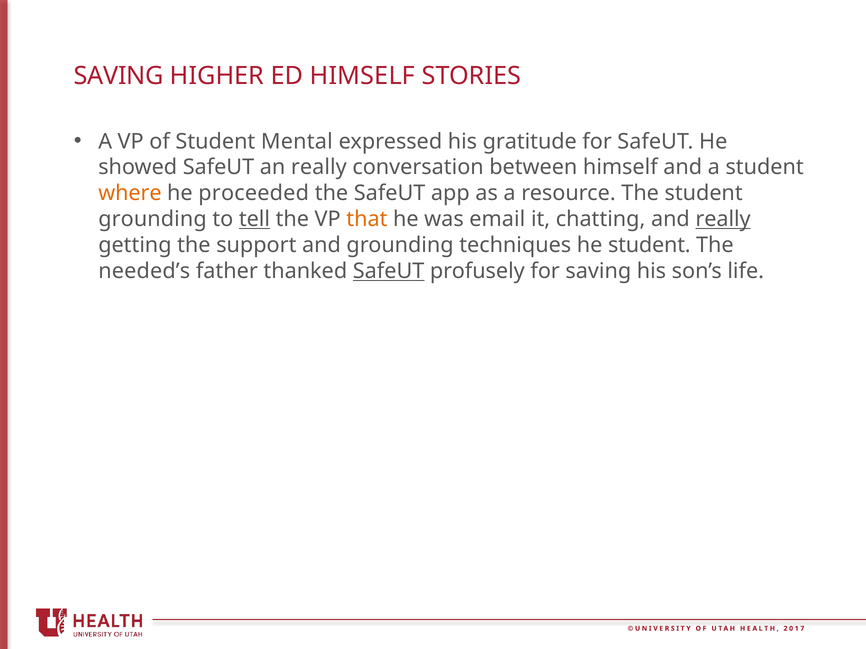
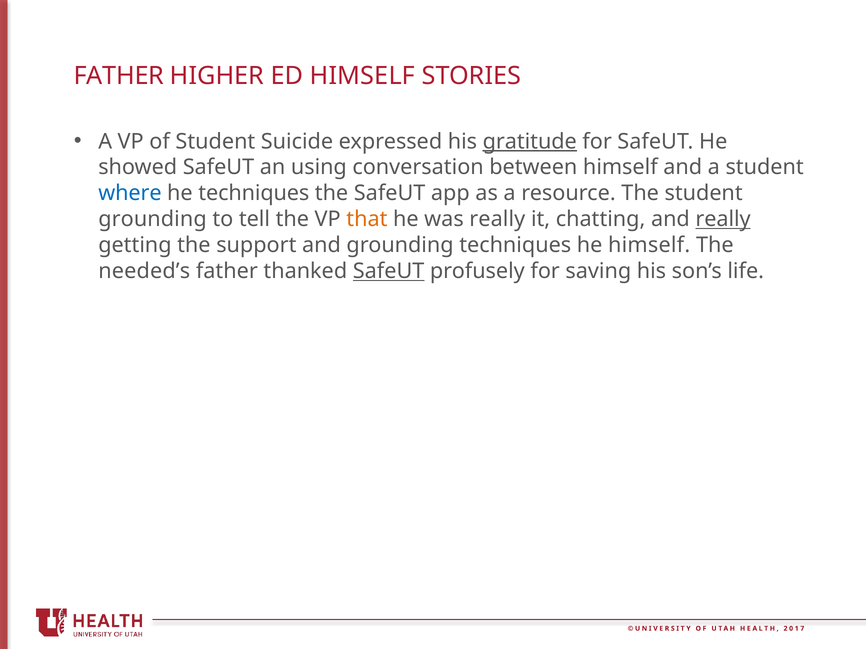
SAVING at (119, 76): SAVING -> FATHER
Mental: Mental -> Suicide
gratitude underline: none -> present
an really: really -> using
where colour: orange -> blue
he proceeded: proceeded -> techniques
tell underline: present -> none
was email: email -> really
he student: student -> himself
